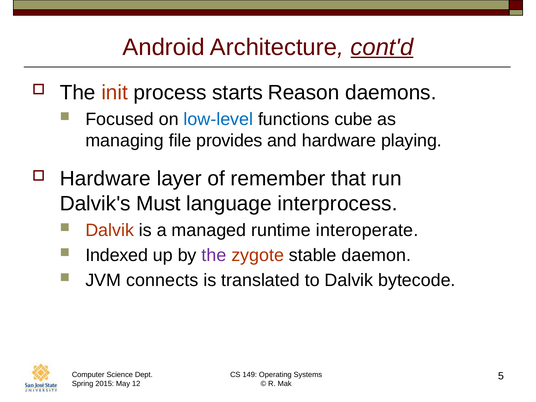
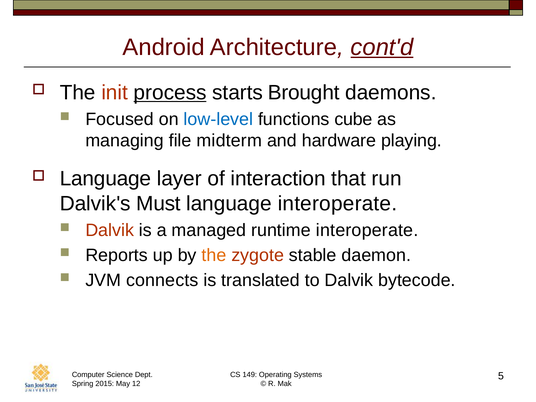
process underline: none -> present
Reason: Reason -> Brought
provides: provides -> midterm
Hardware at (105, 179): Hardware -> Language
remember: remember -> interaction
language interprocess: interprocess -> interoperate
Indexed: Indexed -> Reports
the at (214, 255) colour: purple -> orange
